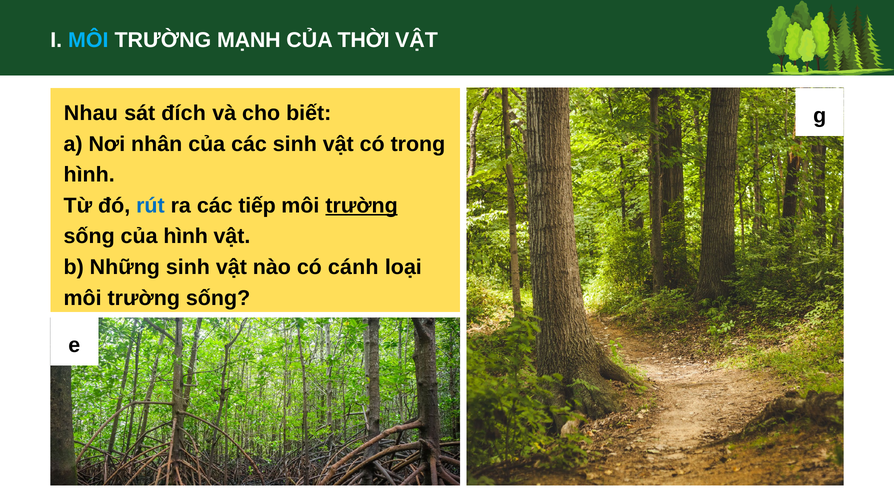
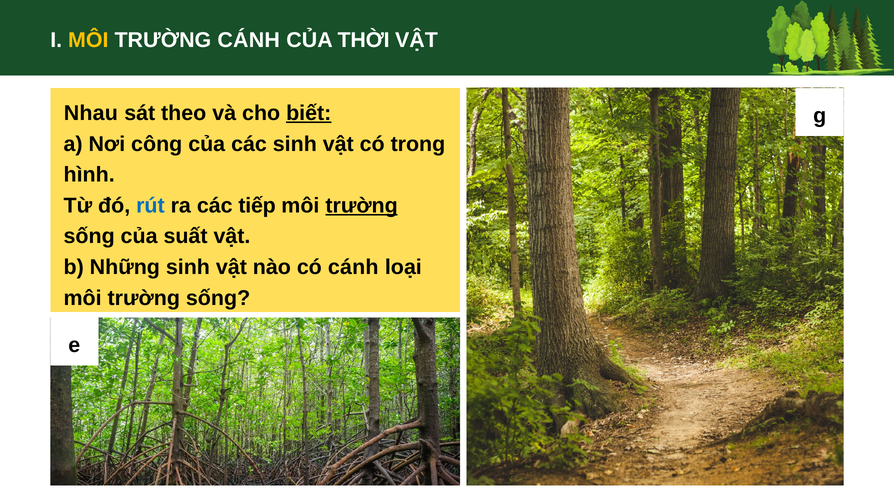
MÔI at (88, 40) colour: light blue -> yellow
TRƯỜNG MẠNH: MẠNH -> CÁNH
đích: đích -> theo
biết underline: none -> present
nhân: nhân -> công
của hình: hình -> suất
